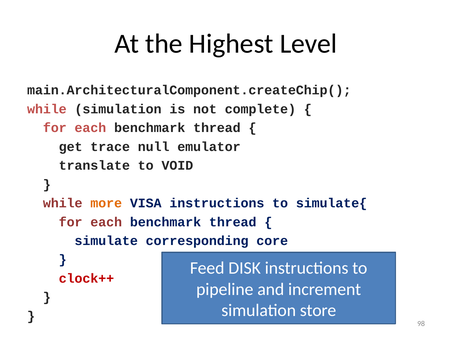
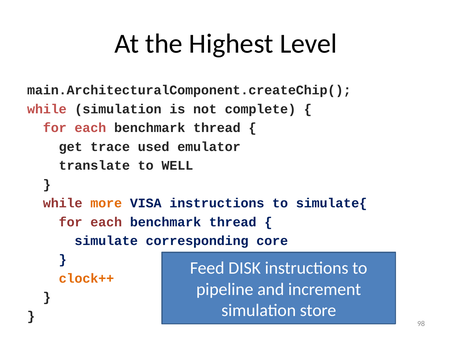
null: null -> used
VOID: VOID -> WELL
clock++ colour: red -> orange
